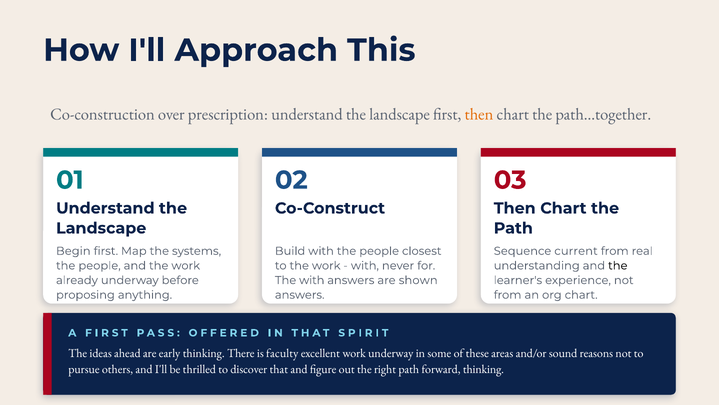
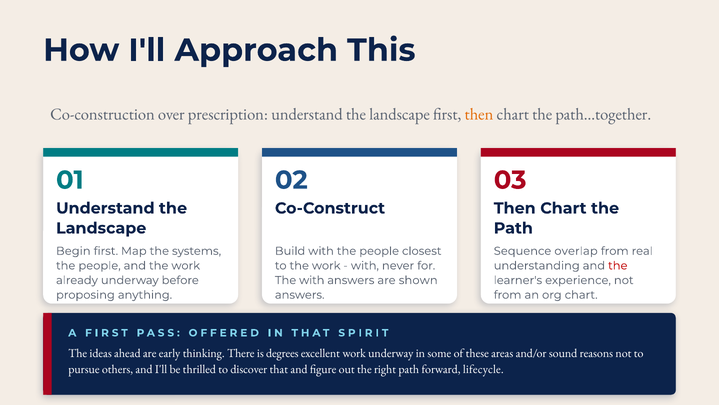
current: current -> overlap
the at (618, 265) colour: black -> red
faculty: faculty -> degrees
forward thinking: thinking -> lifecycle
